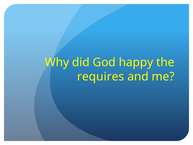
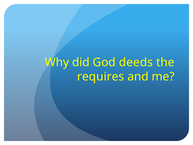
happy: happy -> deeds
